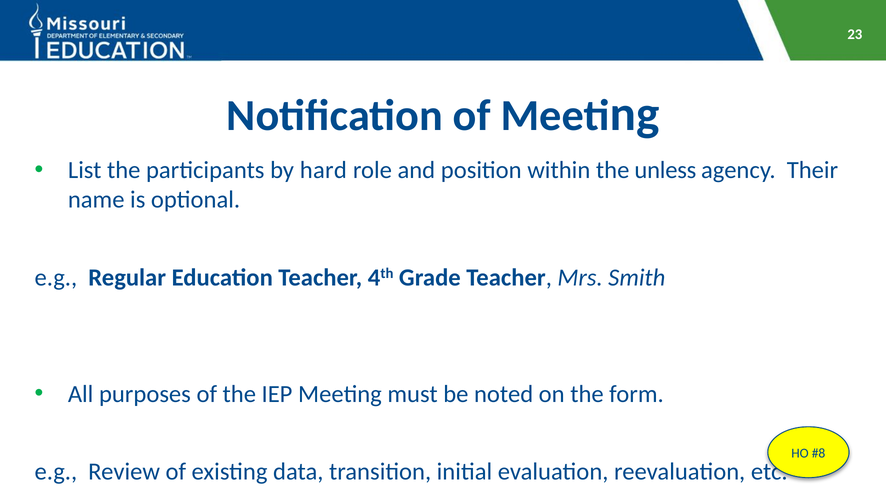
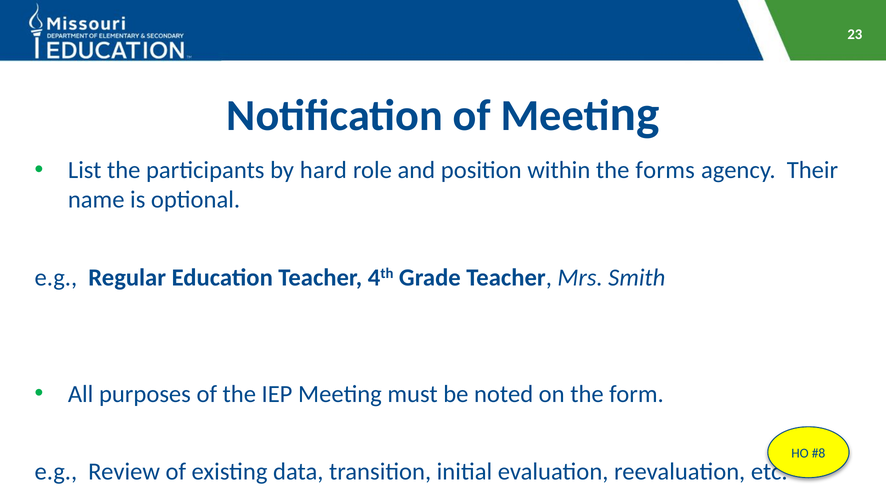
unless: unless -> forms
